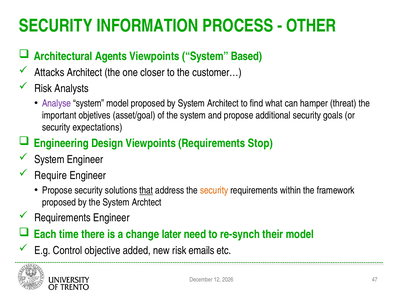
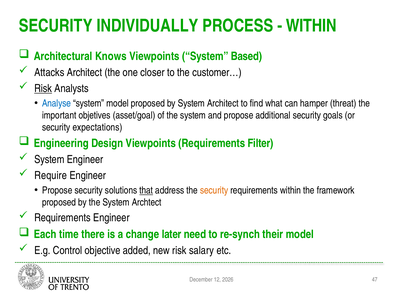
INFORMATION: INFORMATION -> INDIVIDUALLY
OTHER at (311, 26): OTHER -> WITHIN
Agents: Agents -> Knows
Risk at (43, 88) underline: none -> present
Analyse colour: purple -> blue
Stop: Stop -> Filter
emails: emails -> salary
